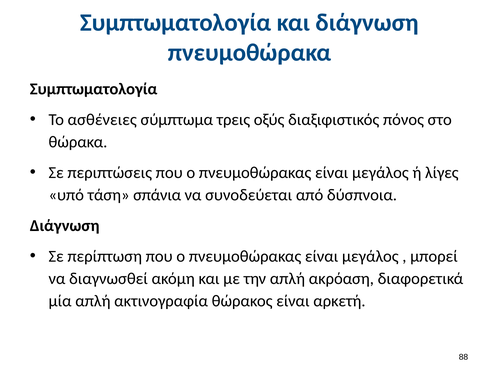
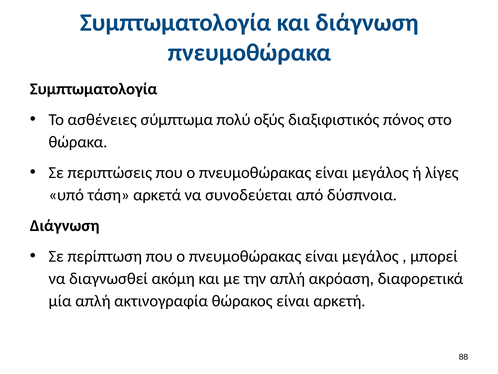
τρεις: τρεις -> πολύ
σπάνια: σπάνια -> αρκετά
